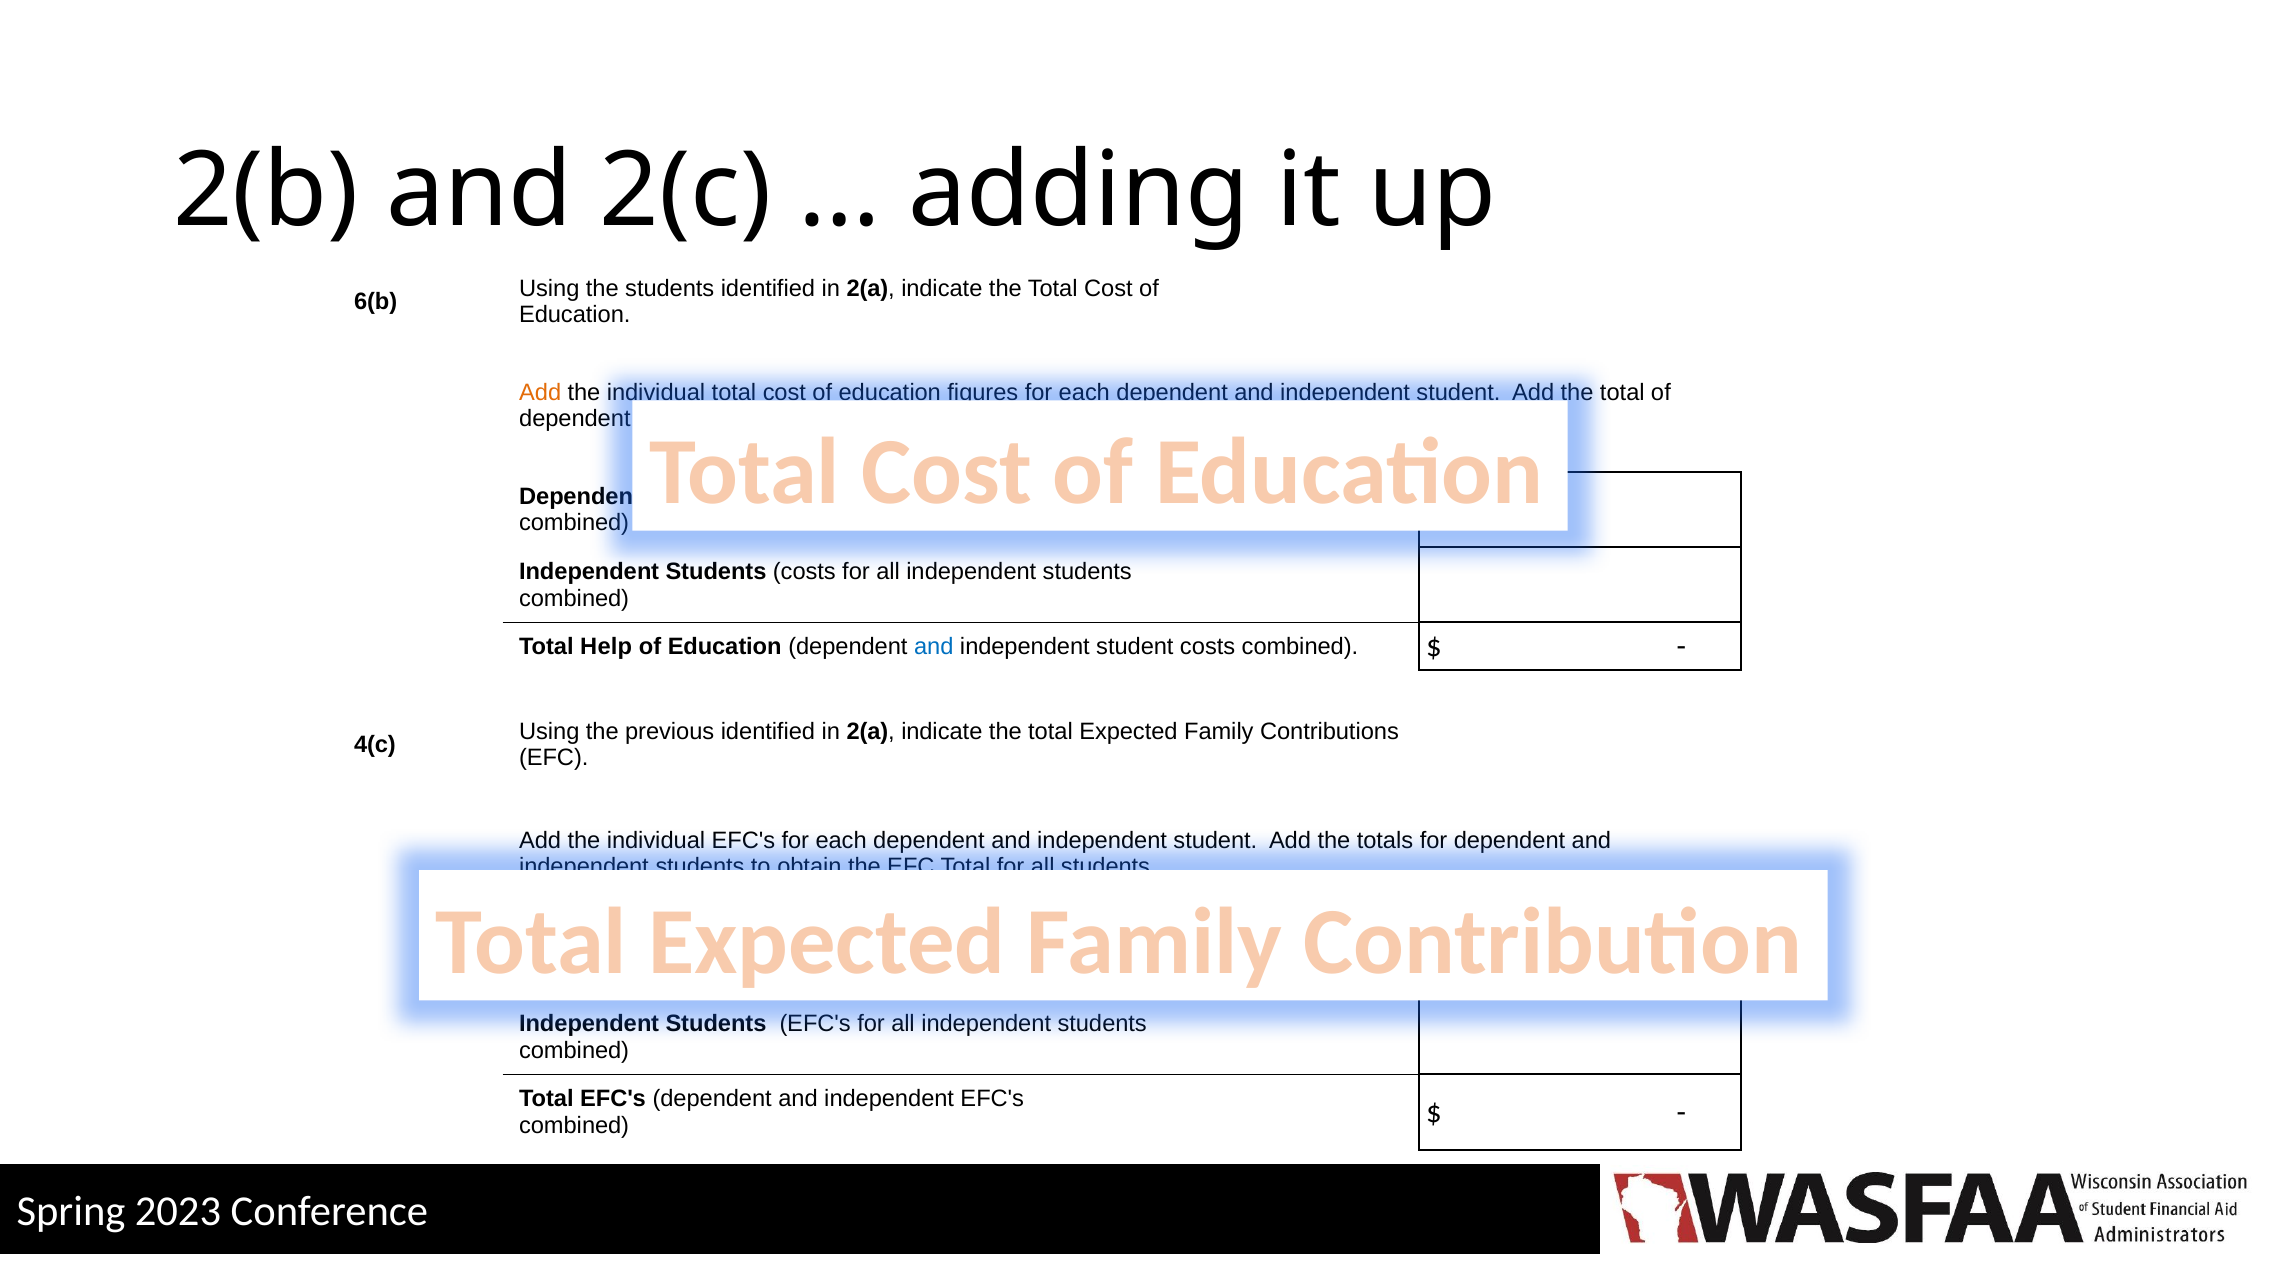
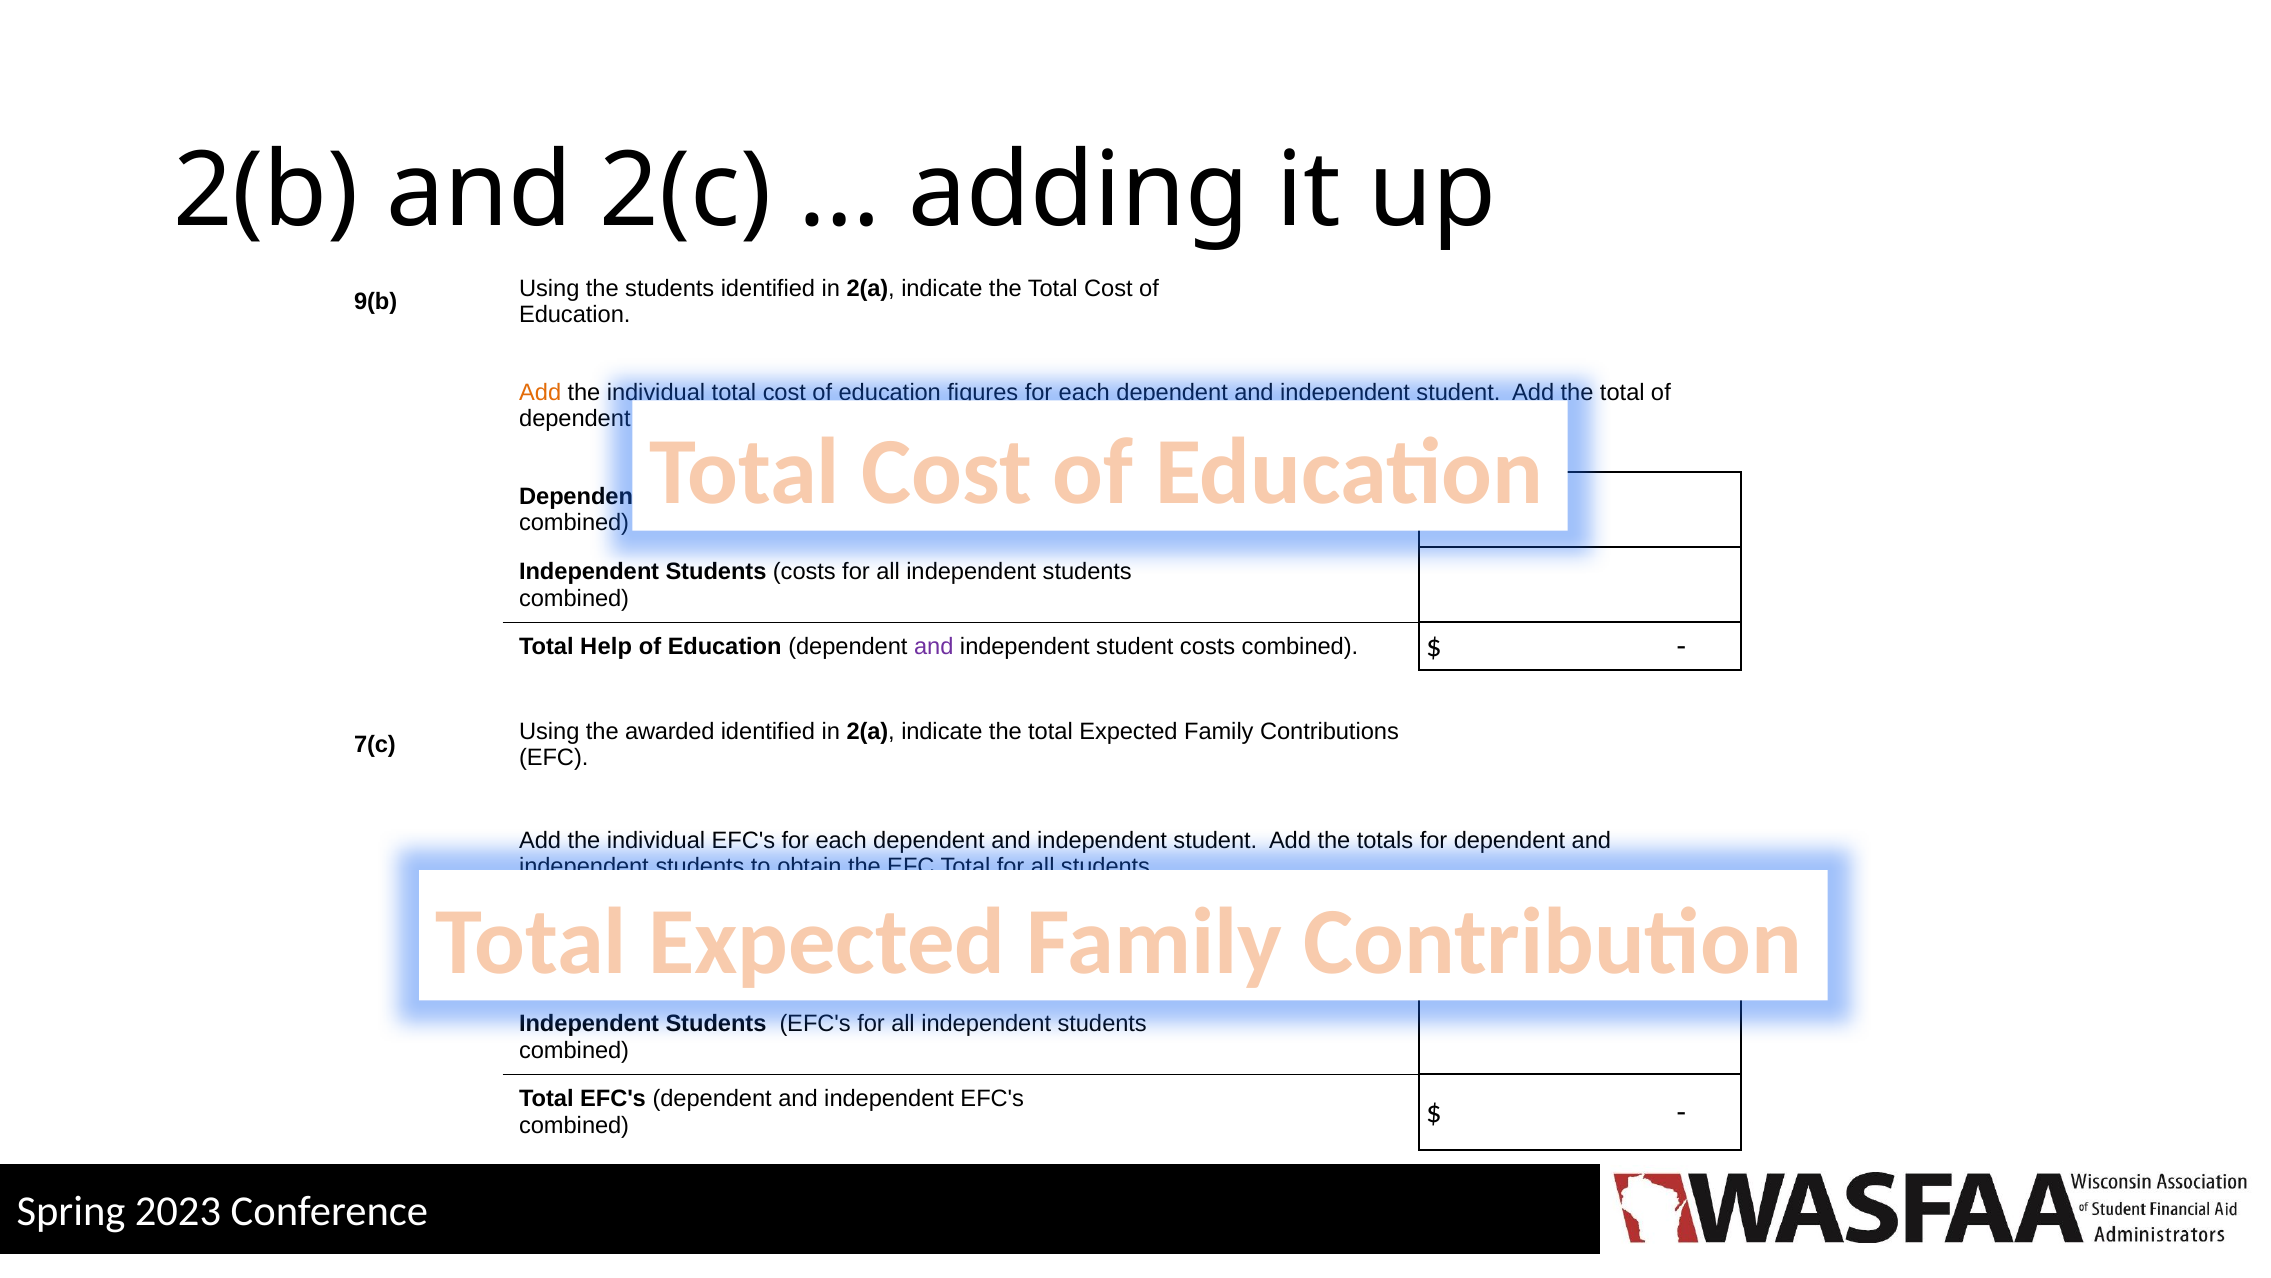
6(b: 6(b -> 9(b
and at (934, 646) colour: blue -> purple
previous: previous -> awarded
4(c: 4(c -> 7(c
